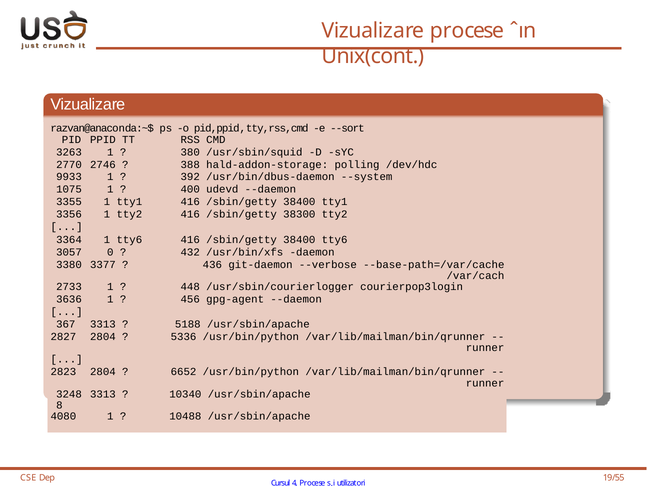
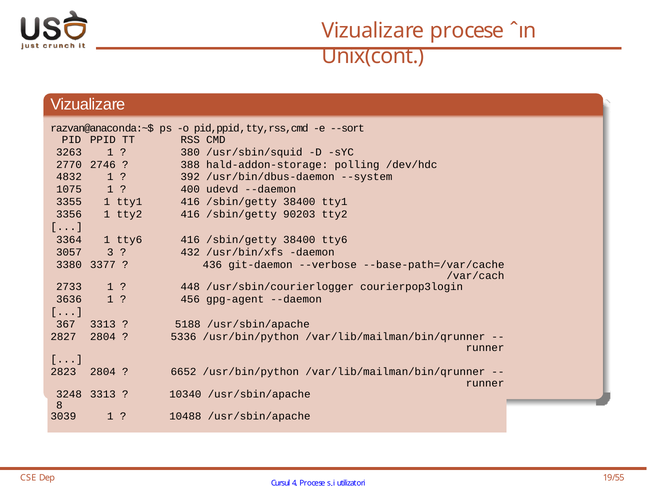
9933: 9933 -> 4832
38300: 38300 -> 90203
0: 0 -> 3
4080: 4080 -> 3039
